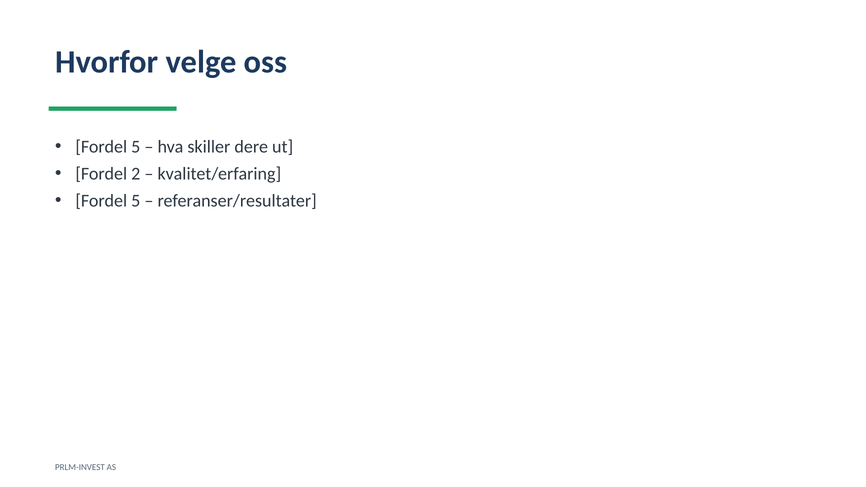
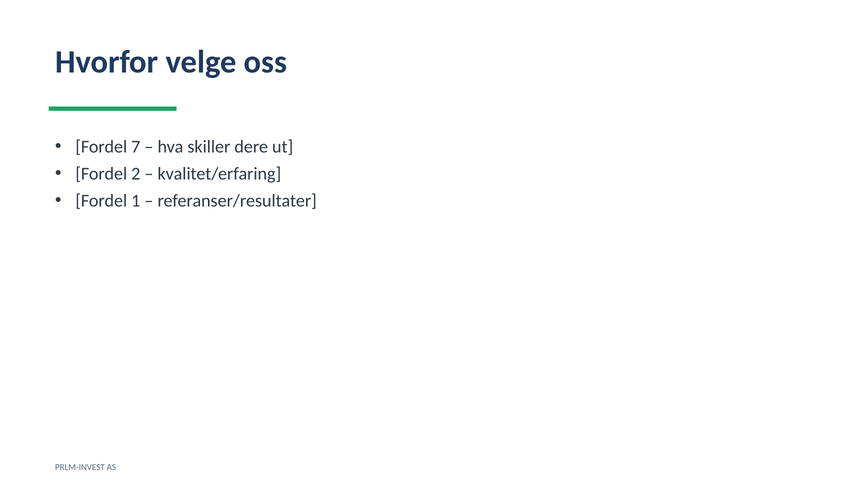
5 at (136, 147): 5 -> 7
5 at (136, 201): 5 -> 1
